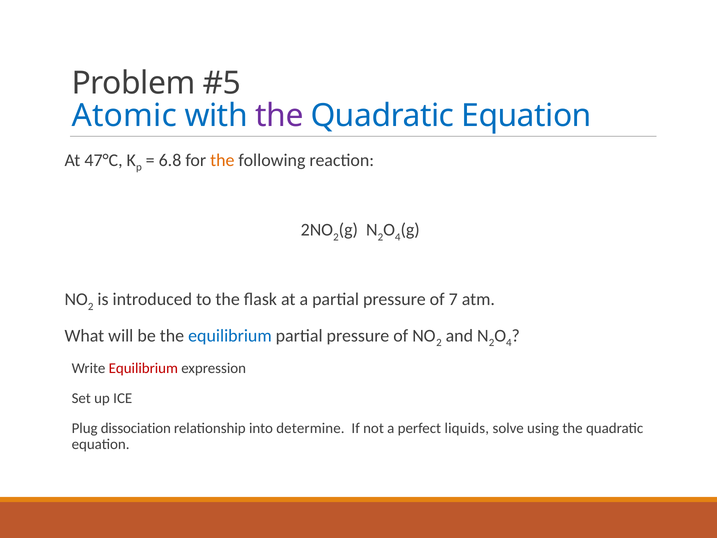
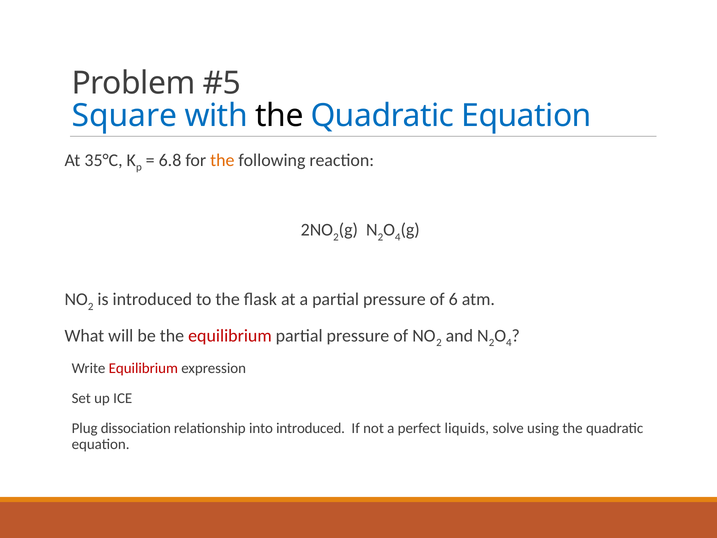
Atomic: Atomic -> Square
the at (279, 116) colour: purple -> black
47°C: 47°C -> 35°C
7: 7 -> 6
equilibrium at (230, 336) colour: blue -> red
into determine: determine -> introduced
